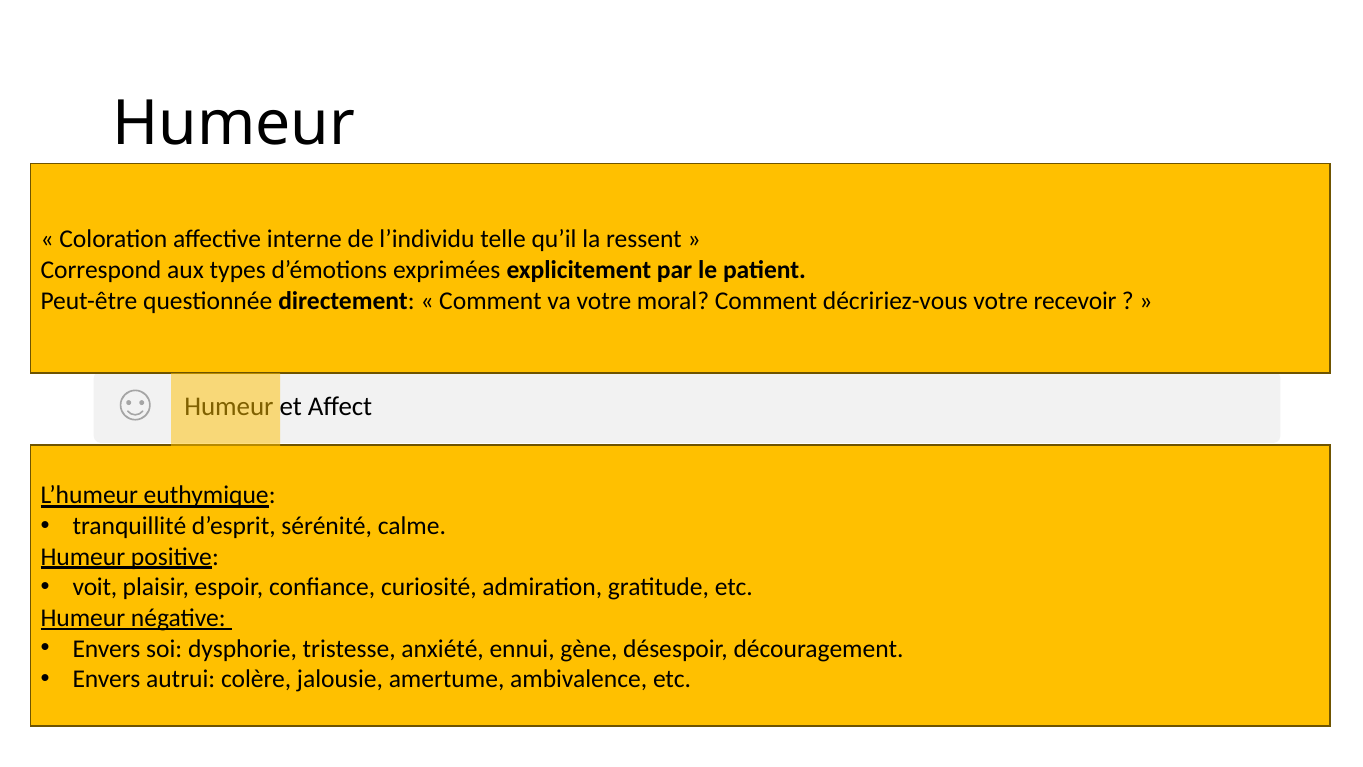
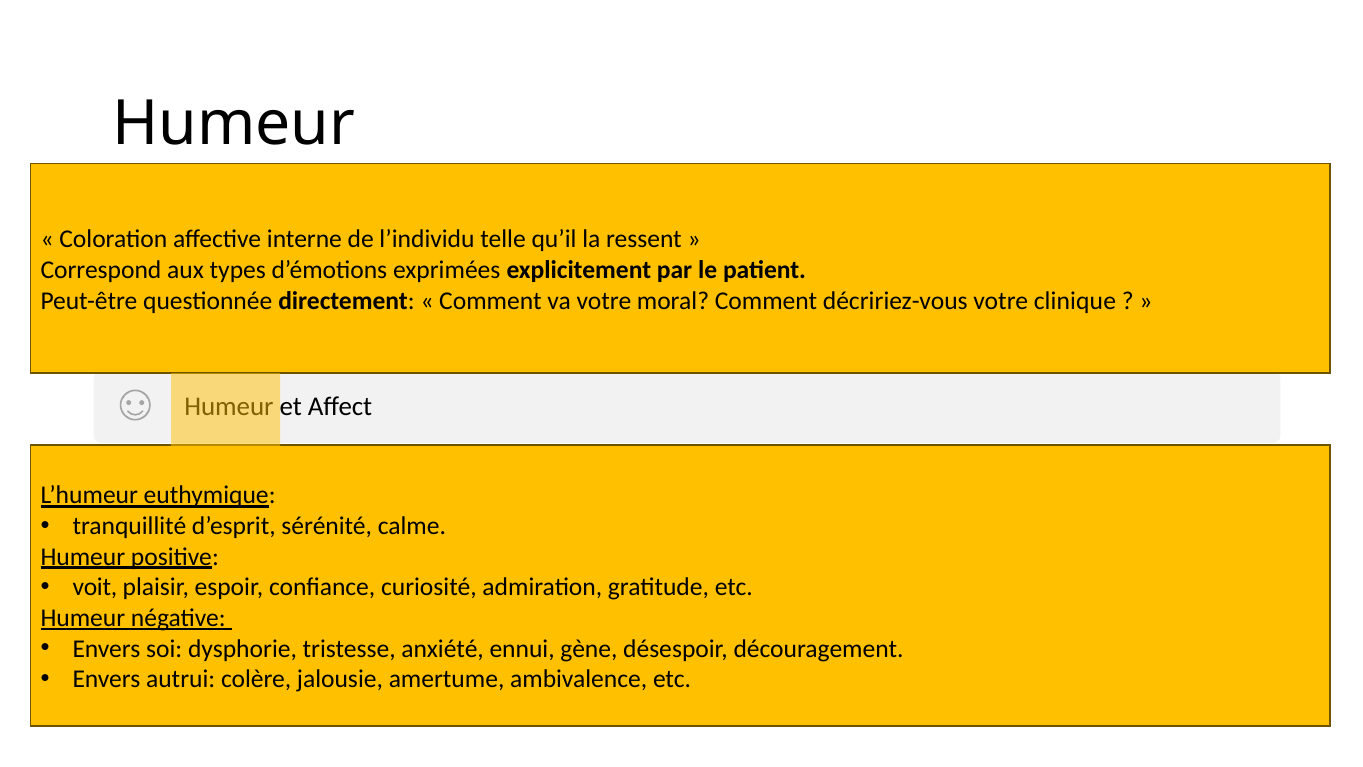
recevoir: recevoir -> clinique
